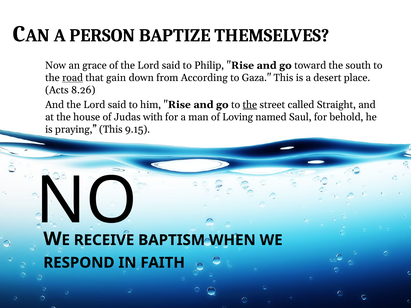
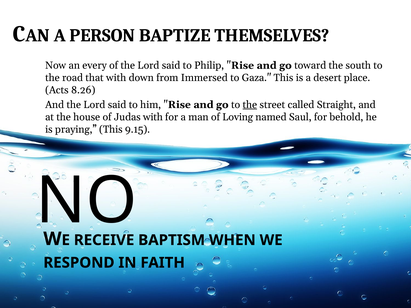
grace: grace -> every
road underline: present -> none
that gain: gain -> with
According: According -> Immersed
